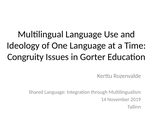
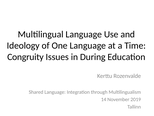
Gorter: Gorter -> During
